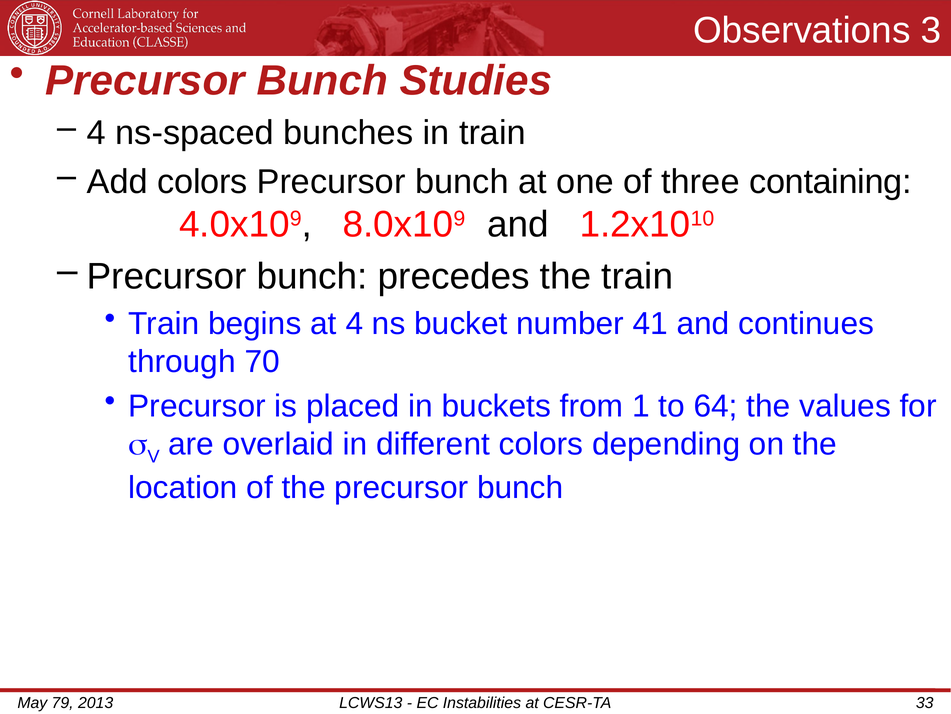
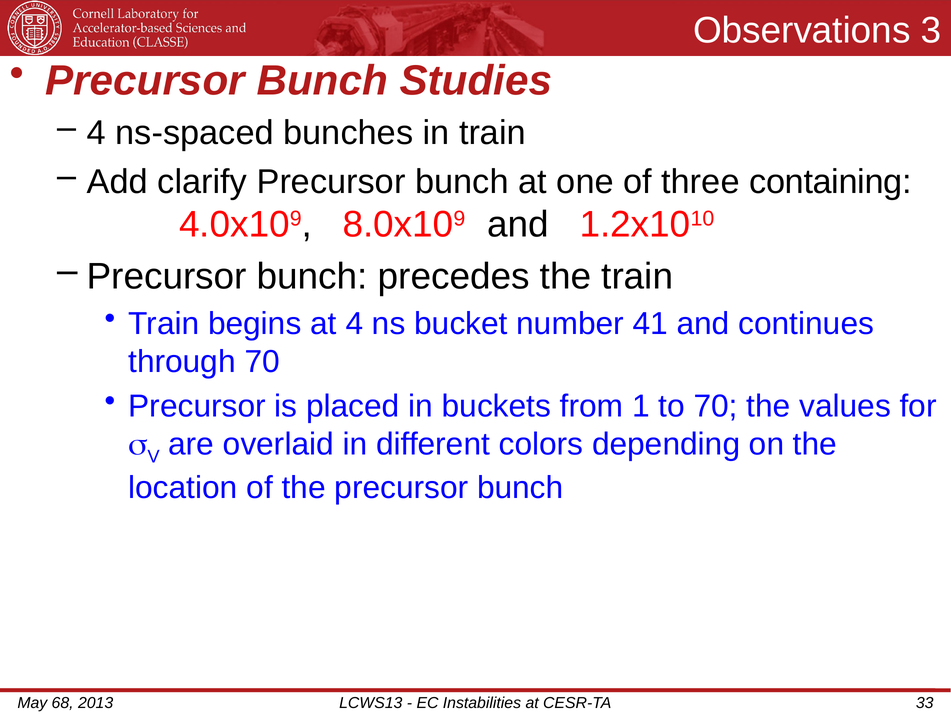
Add colors: colors -> clarify
to 64: 64 -> 70
79: 79 -> 68
